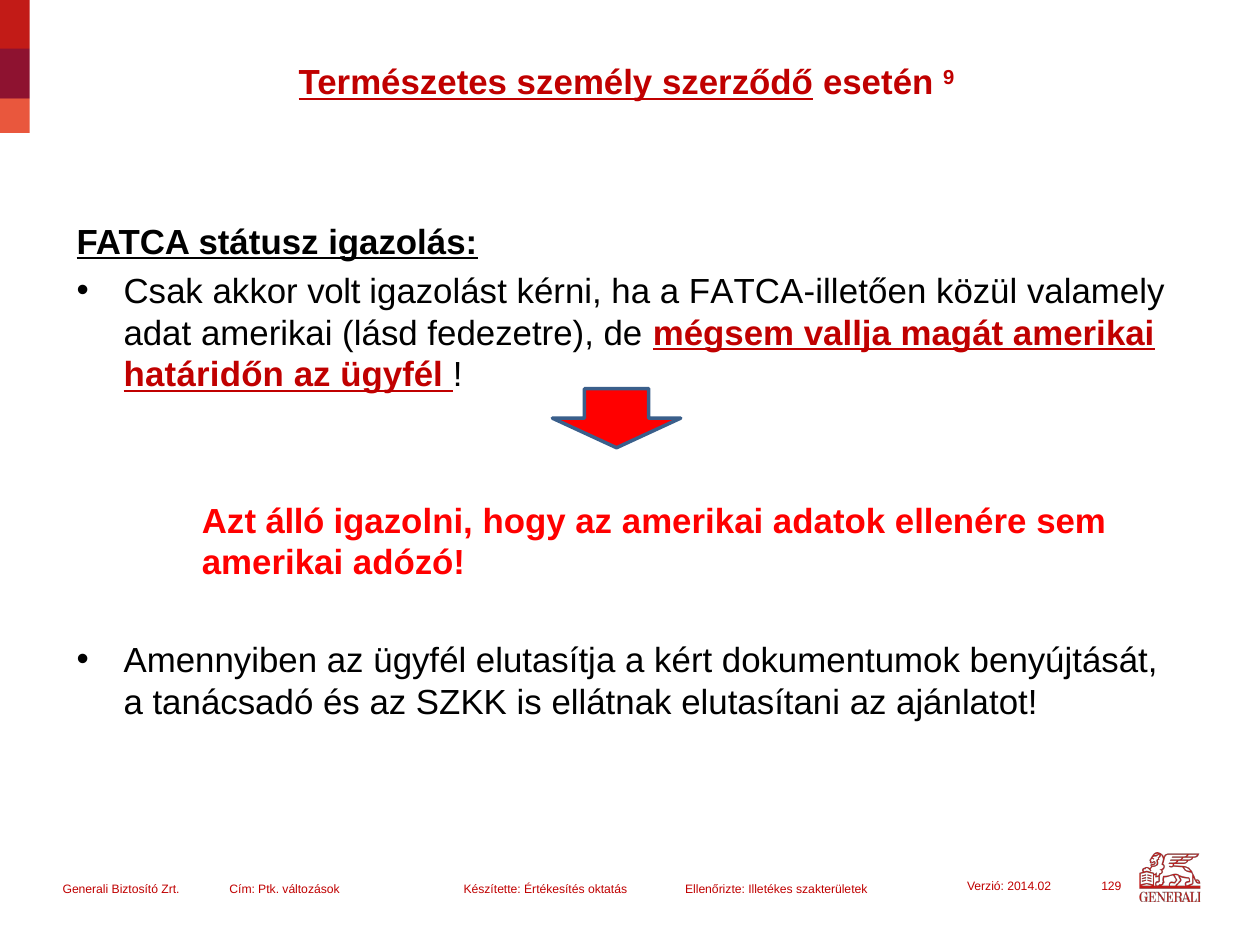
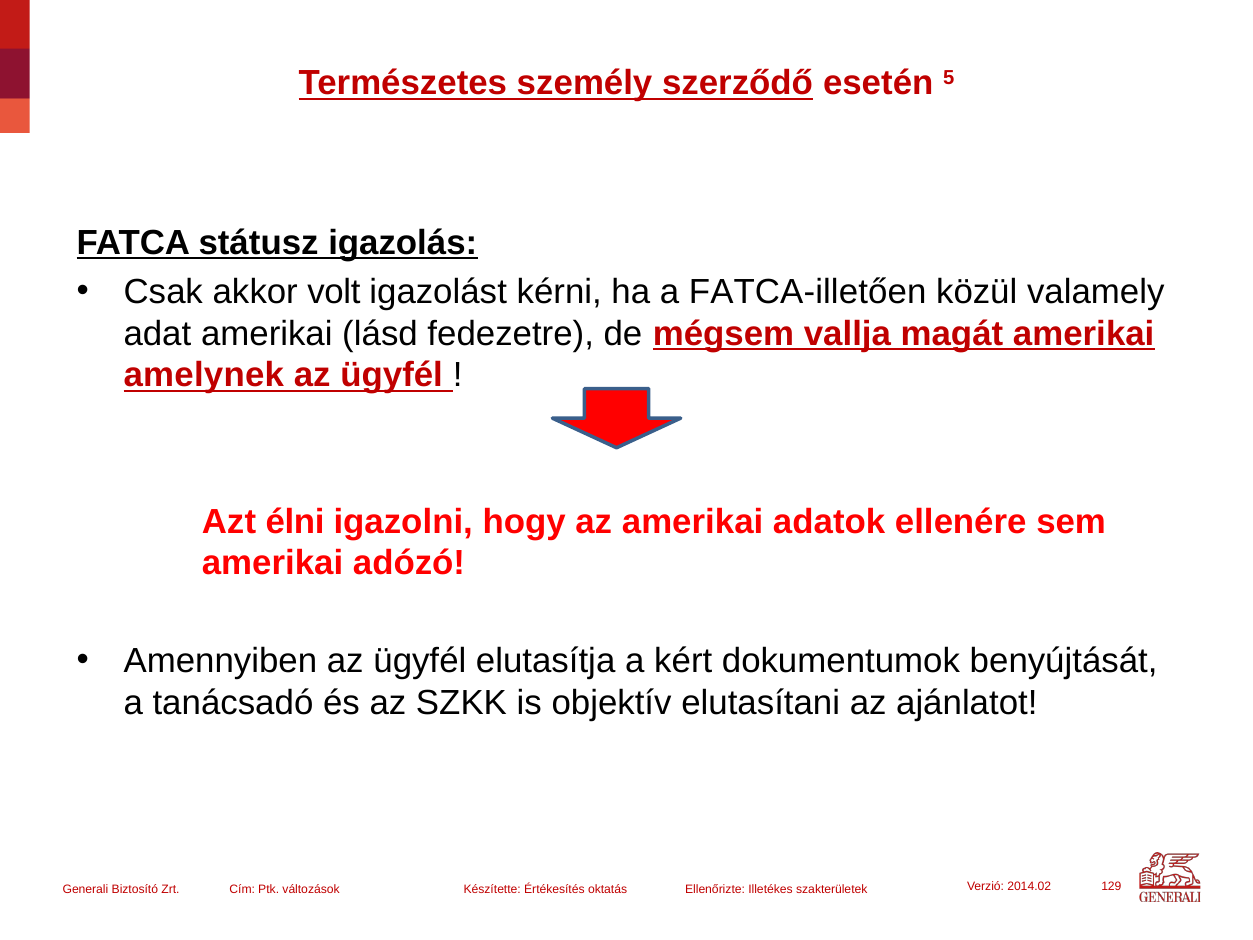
9: 9 -> 5
határidőn: határidőn -> amelynek
álló: álló -> élni
ellátnak: ellátnak -> objektív
